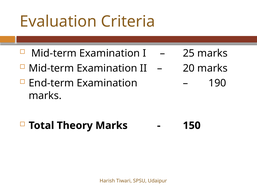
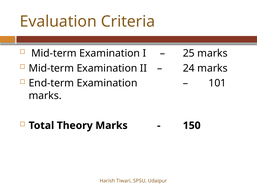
20: 20 -> 24
190: 190 -> 101
